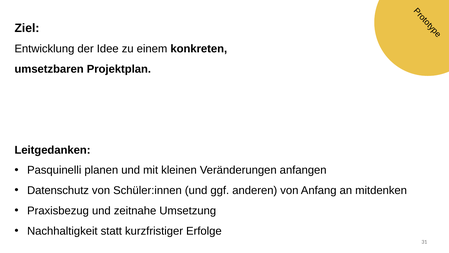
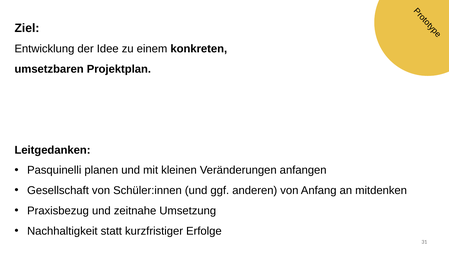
Datenschutz: Datenschutz -> Gesellschaft
